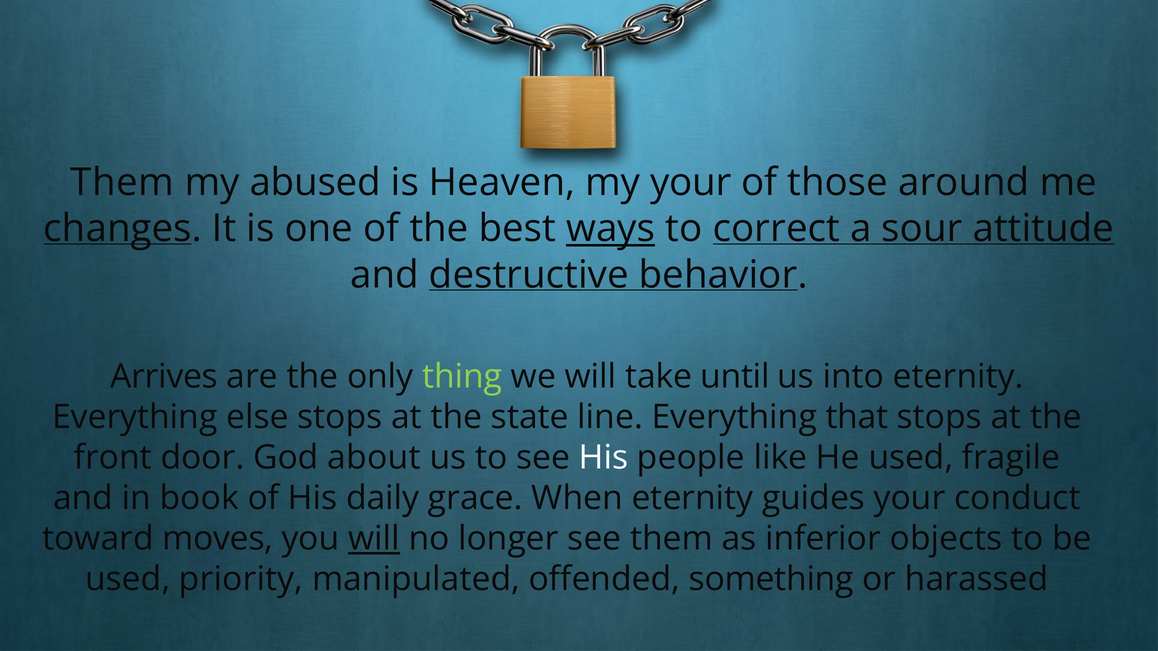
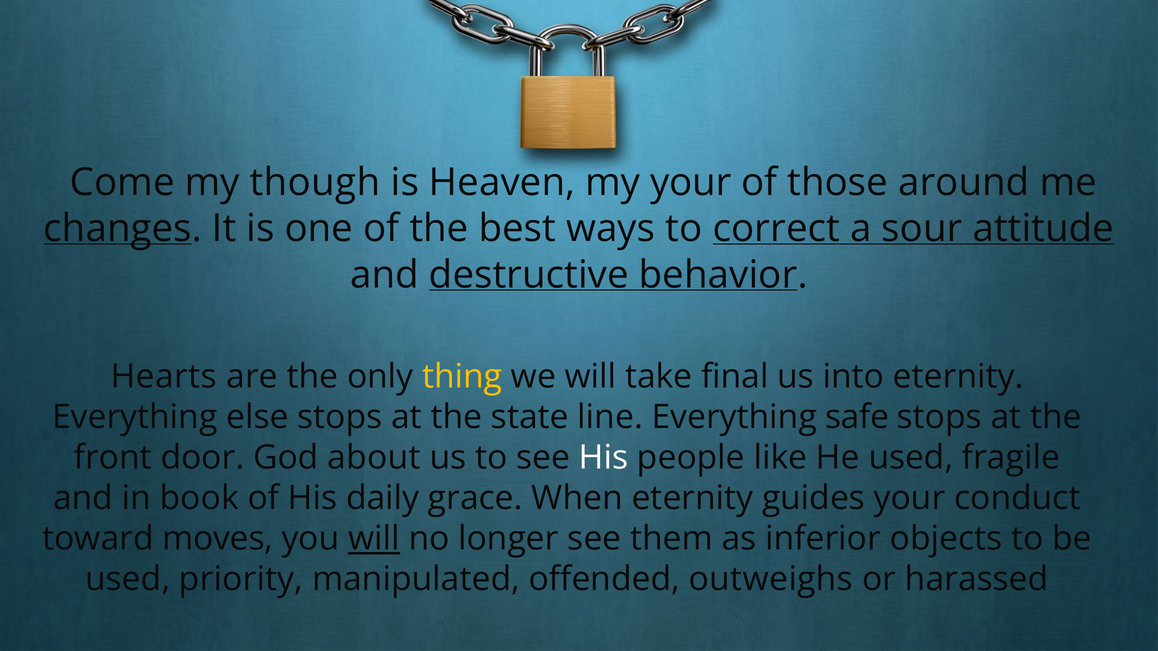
Them at (122, 182): Them -> Come
abused: abused -> though
ways underline: present -> none
Arrives: Arrives -> Hearts
thing colour: light green -> yellow
until: until -> final
that: that -> safe
something: something -> outweighs
